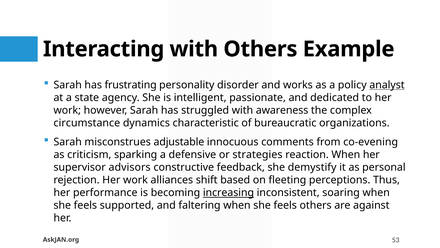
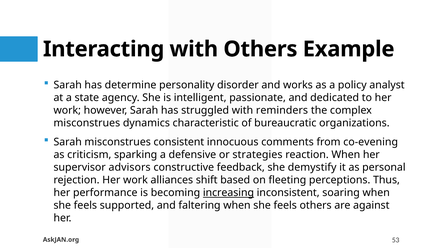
frustrating: frustrating -> determine
analyst underline: present -> none
awareness: awareness -> reminders
circumstance at (87, 123): circumstance -> misconstrues
adjustable: adjustable -> consistent
